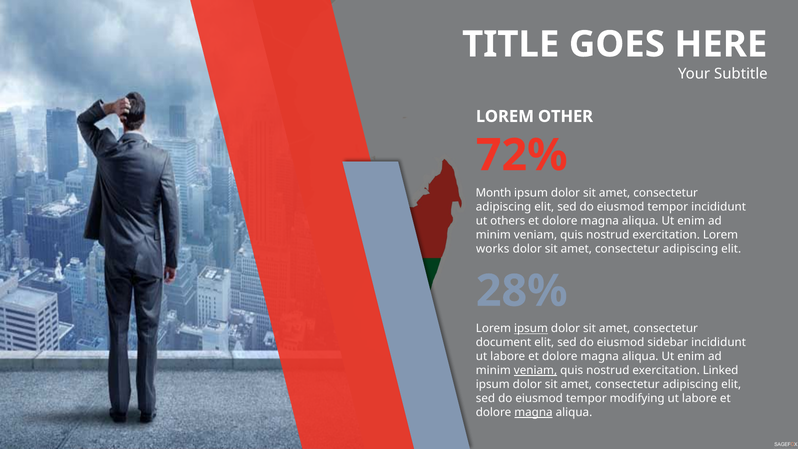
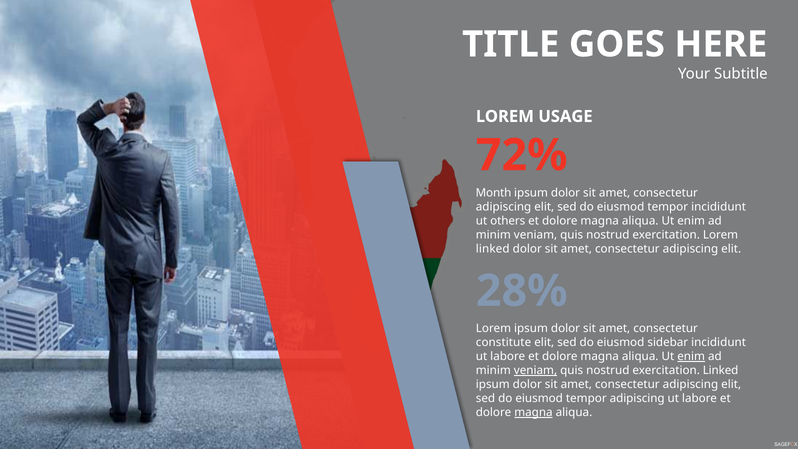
OTHER: OTHER -> USAGE
works at (493, 249): works -> linked
ipsum at (531, 329) underline: present -> none
document: document -> constitute
enim at (691, 356) underline: none -> present
tempor modifying: modifying -> adipiscing
